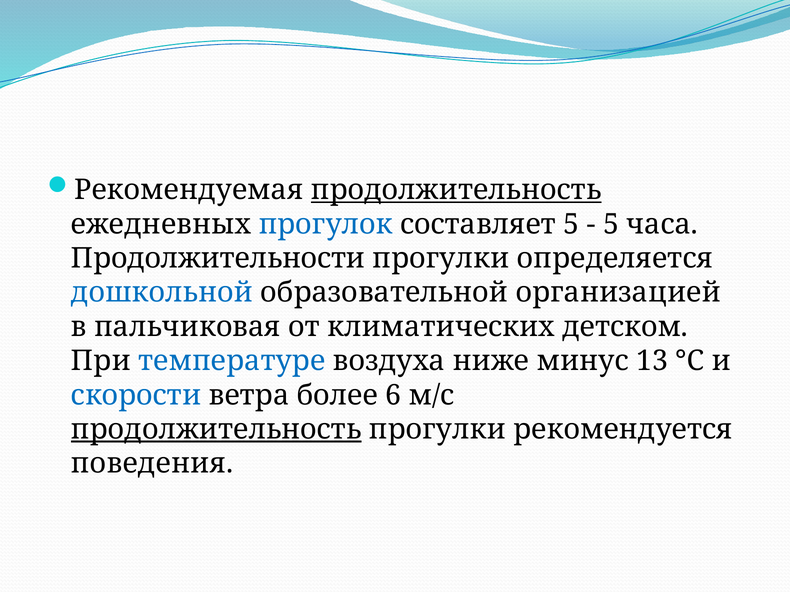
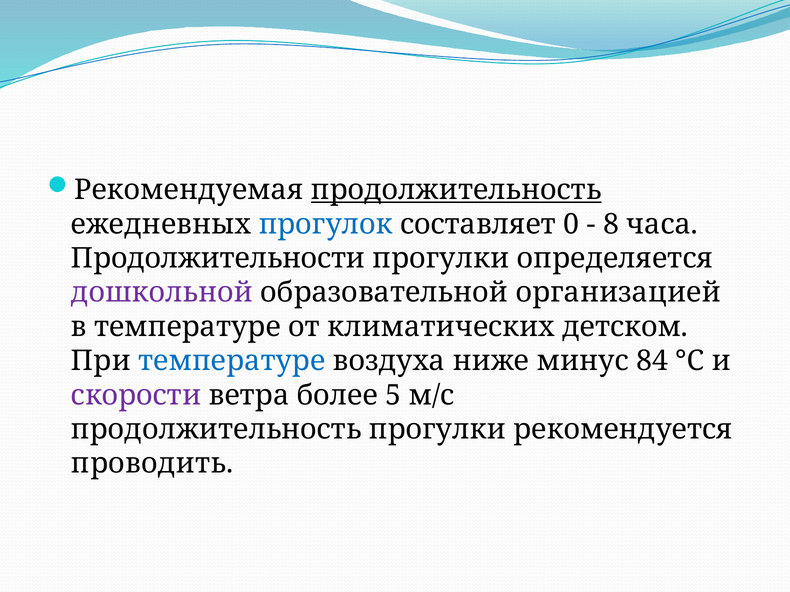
составляет 5: 5 -> 0
5 at (611, 224): 5 -> 8
дошкольной colour: blue -> purple
в пальчиковая: пальчиковая -> температуре
13: 13 -> 84
скорости colour: blue -> purple
6: 6 -> 5
продолжительность at (216, 430) underline: present -> none
поведения: поведения -> проводить
